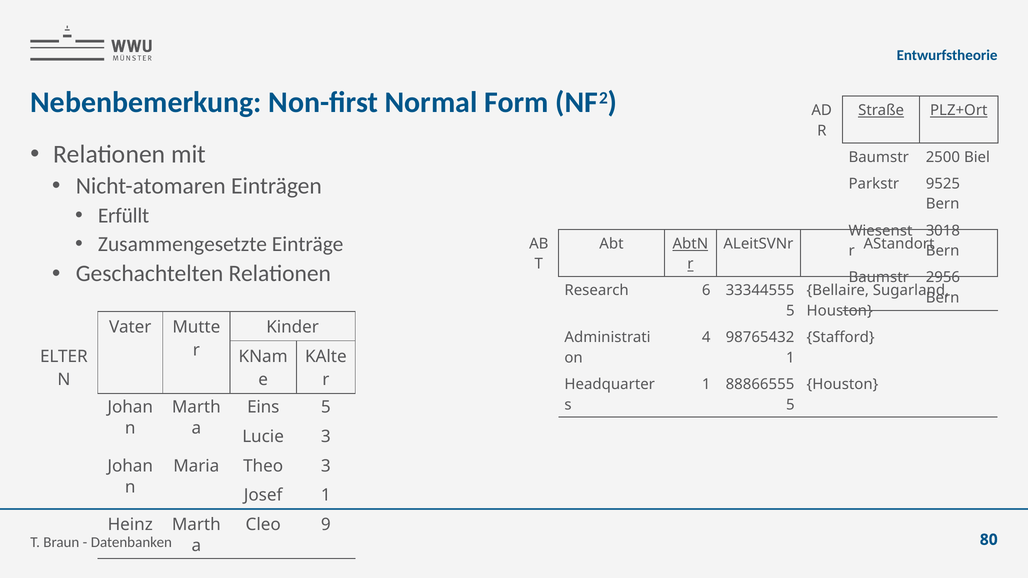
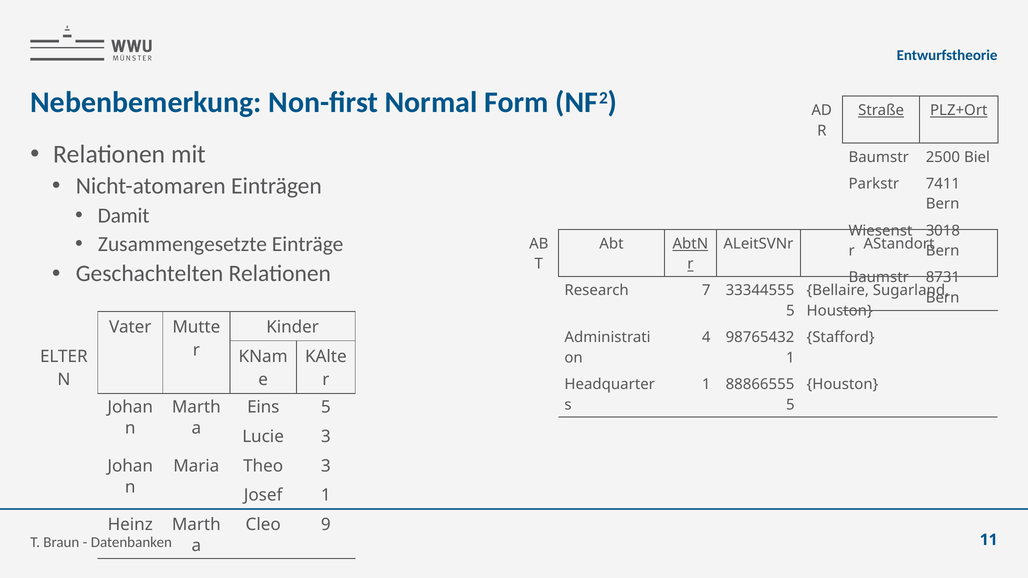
9525: 9525 -> 7411
Erfüllt: Erfüllt -> Damit
2956: 2956 -> 8731
6: 6 -> 7
80: 80 -> 11
